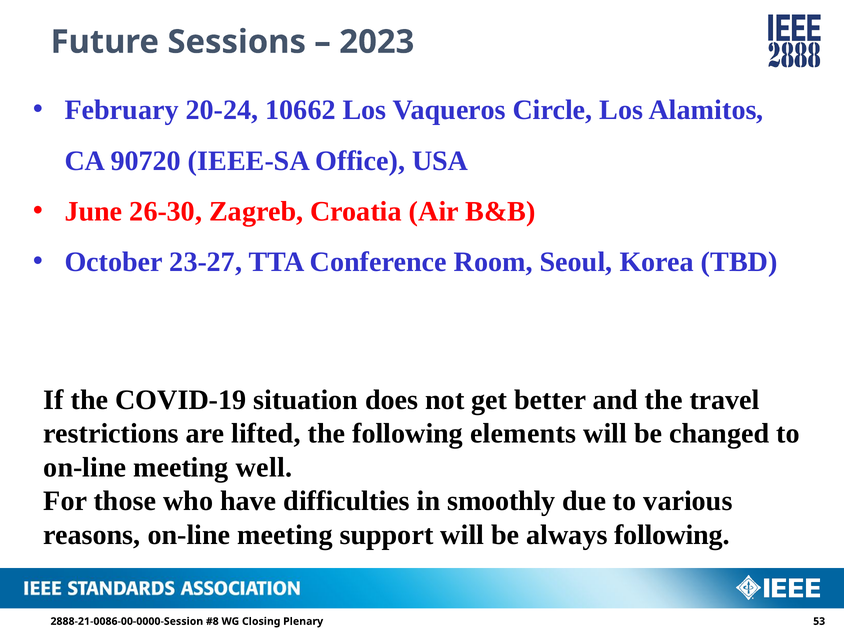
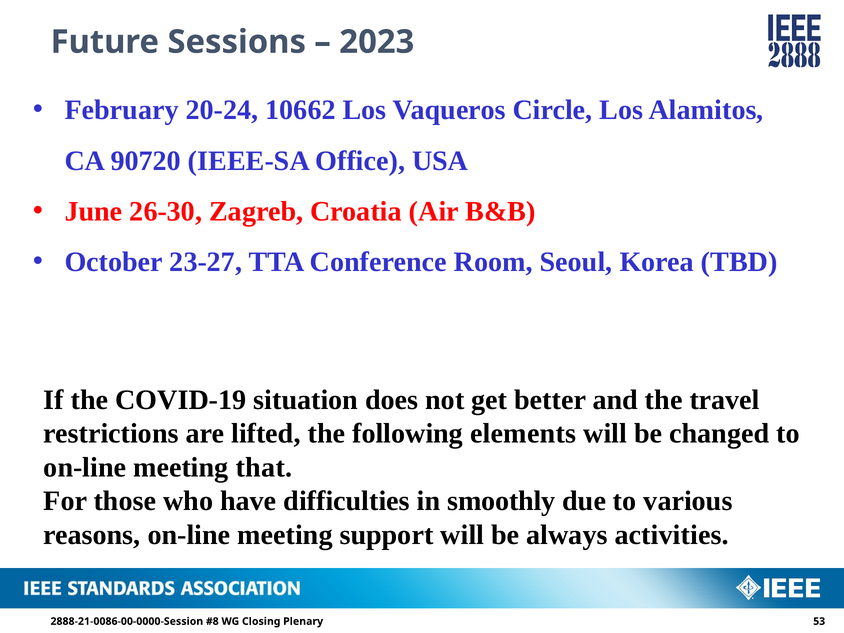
well: well -> that
always following: following -> activities
